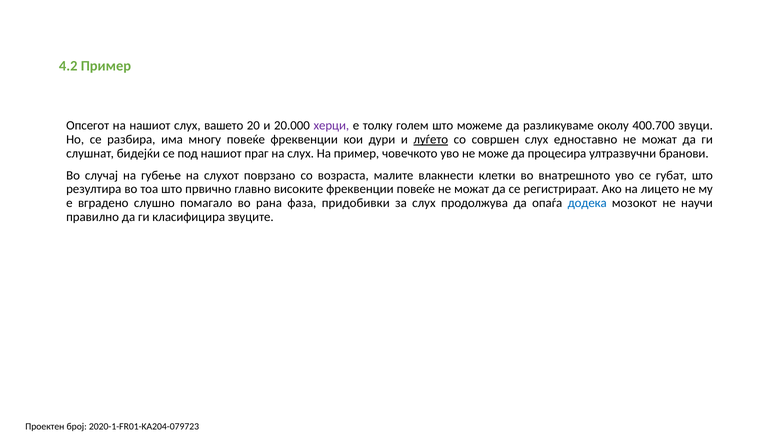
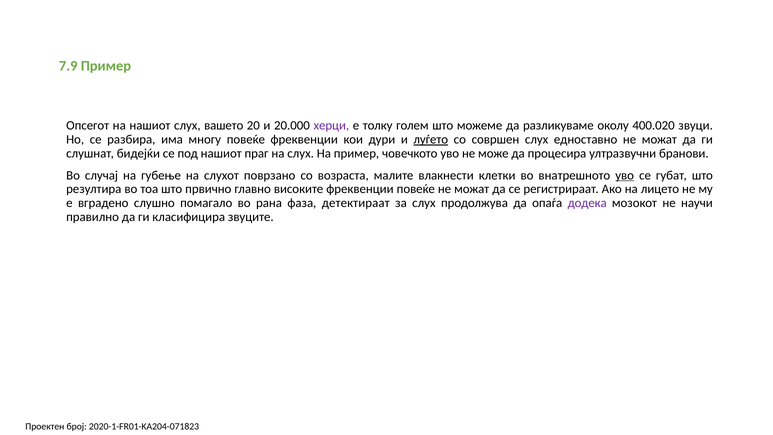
4.2: 4.2 -> 7.9
400.700: 400.700 -> 400.020
уво at (625, 175) underline: none -> present
придобивки: придобивки -> детектираат
додека colour: blue -> purple
2020-1-FR01-KA204-079723: 2020-1-FR01-KA204-079723 -> 2020-1-FR01-KA204-071823
